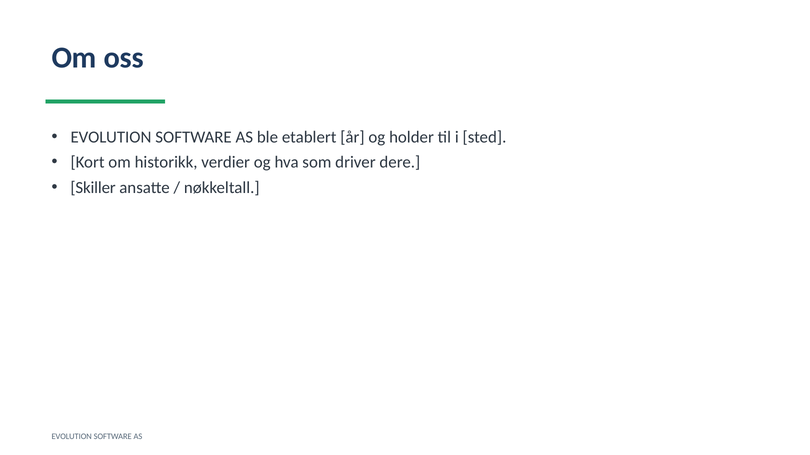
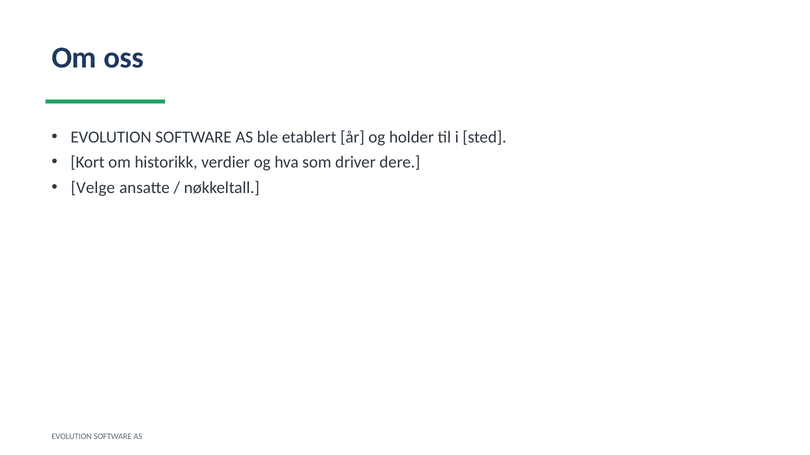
Skiller: Skiller -> Velge
